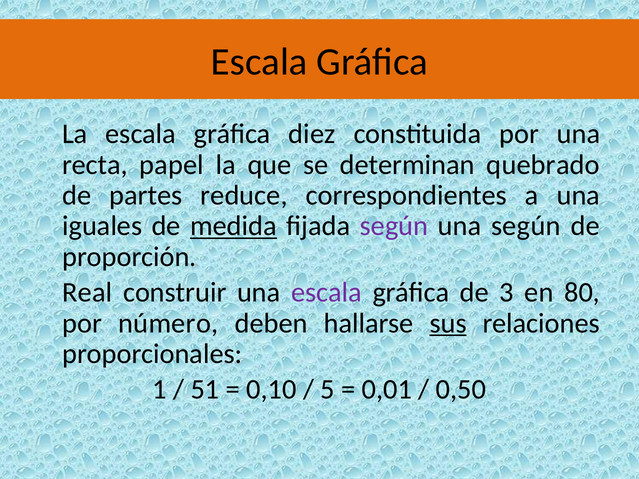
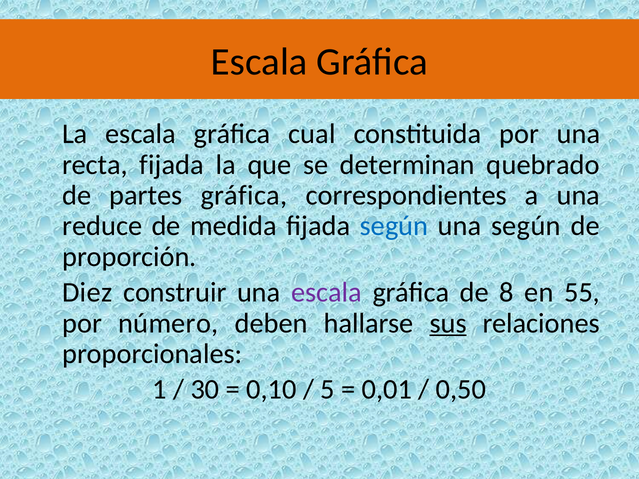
diez: diez -> cual
recta papel: papel -> fijada
partes reduce: reduce -> gráfica
iguales: iguales -> reduce
medida underline: present -> none
según at (394, 226) colour: purple -> blue
Real: Real -> Diez
3: 3 -> 8
80: 80 -> 55
51: 51 -> 30
